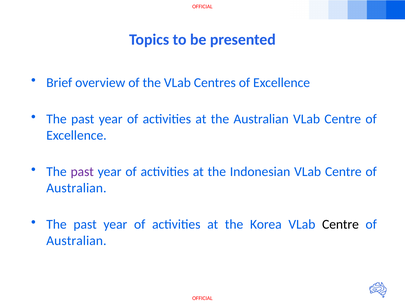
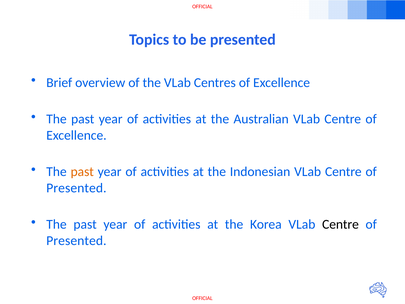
past at (82, 172) colour: purple -> orange
Australian at (76, 188): Australian -> Presented
Australian at (76, 241): Australian -> Presented
